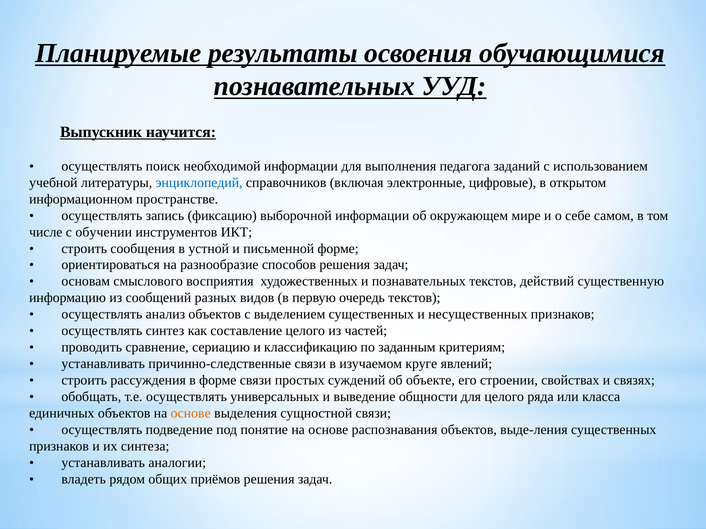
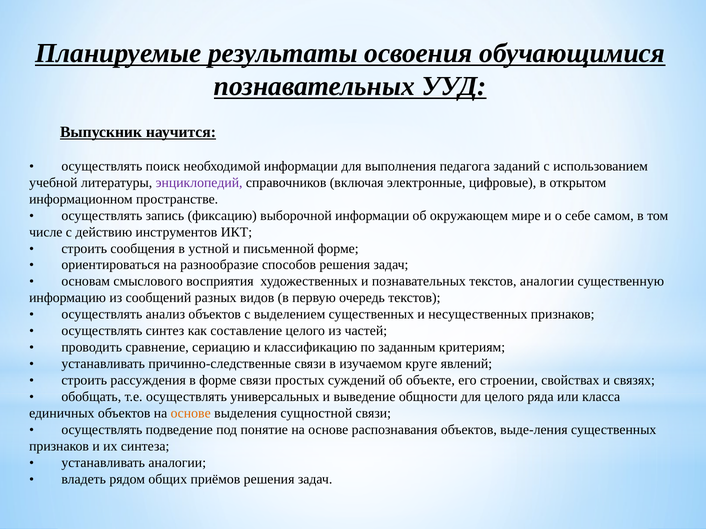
энциклопедий colour: blue -> purple
обучении: обучении -> действию
текстов действий: действий -> аналогии
